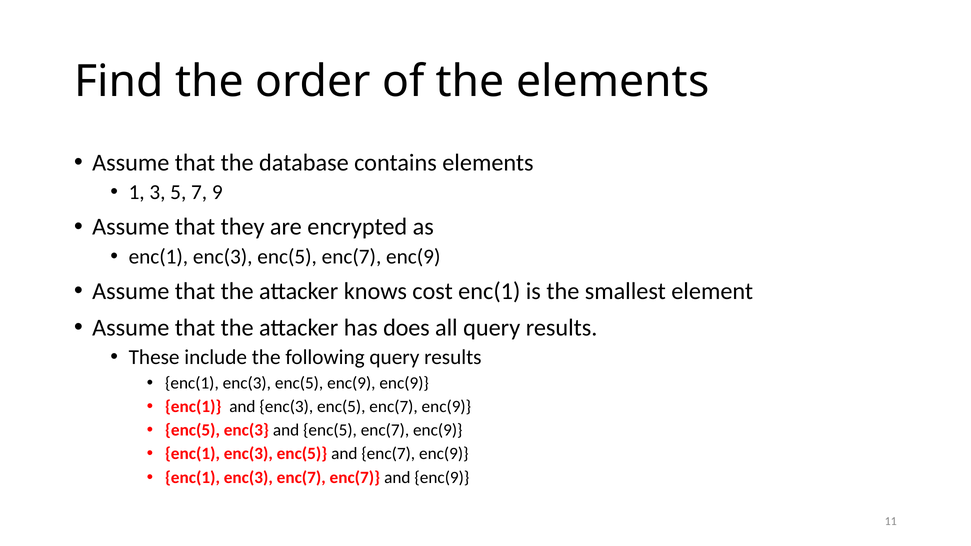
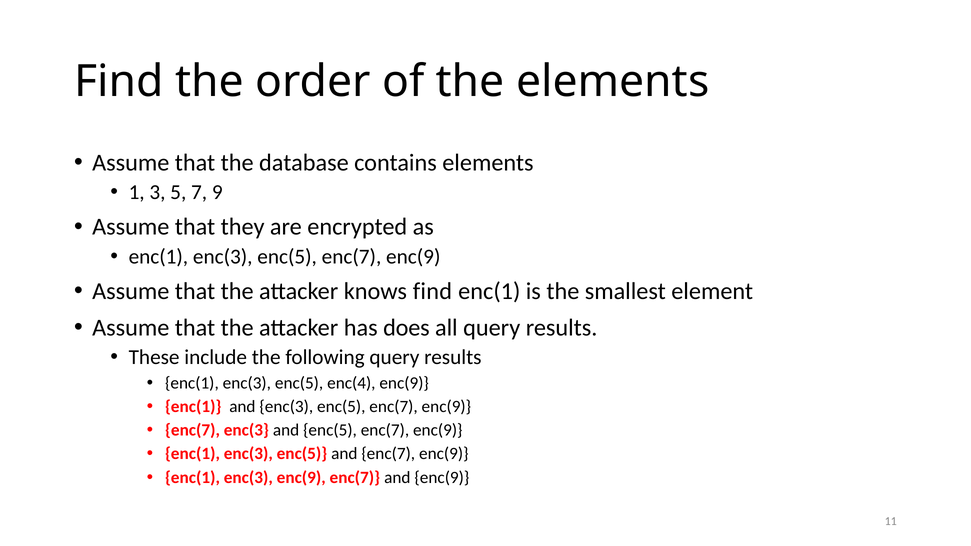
knows cost: cost -> find
enc(5 enc(9: enc(9 -> enc(4
enc(5 at (192, 430): enc(5 -> enc(7
enc(3 enc(7: enc(7 -> enc(9
